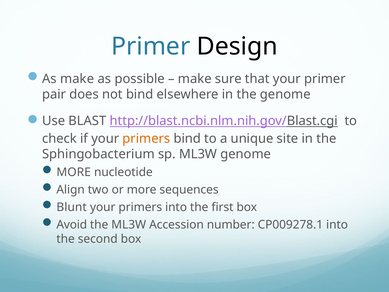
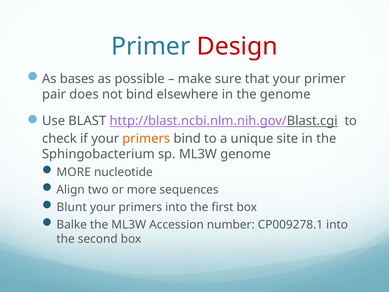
Design colour: black -> red
As make: make -> bases
Avoid: Avoid -> Balke
